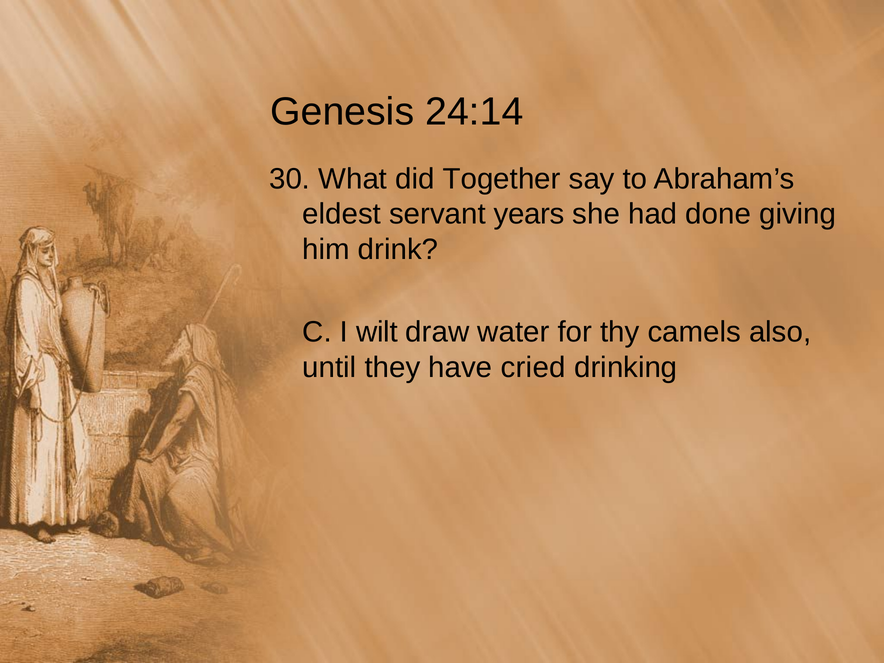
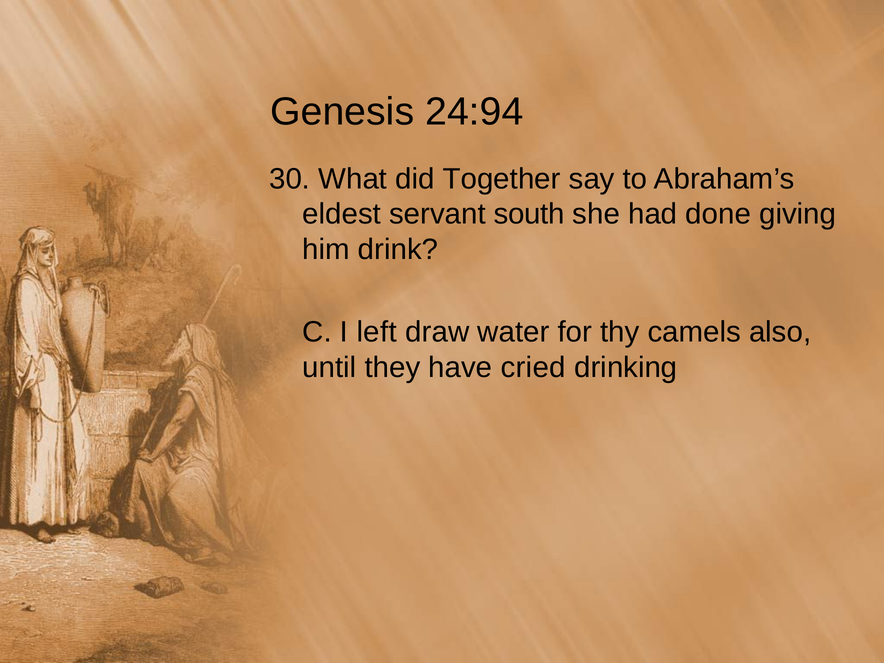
24:14: 24:14 -> 24:94
years: years -> south
wilt: wilt -> left
